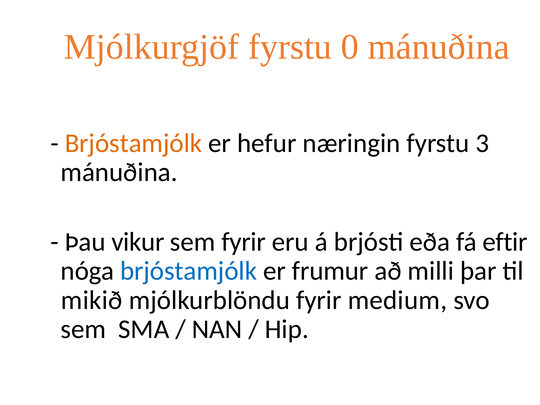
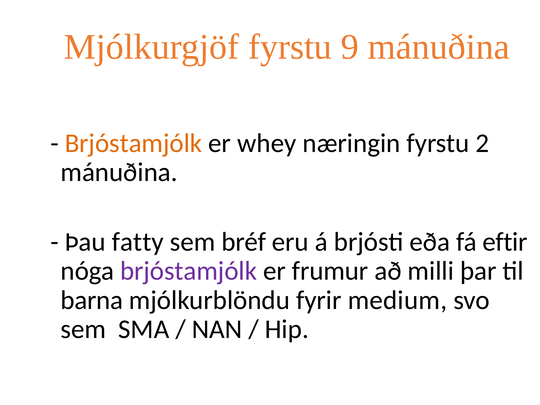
0: 0 -> 9
hefur: hefur -> whey
3: 3 -> 2
vikur: vikur -> fatty
sem fyrir: fyrir -> bréf
brjóstamjólk at (189, 271) colour: blue -> purple
mikið: mikið -> barna
